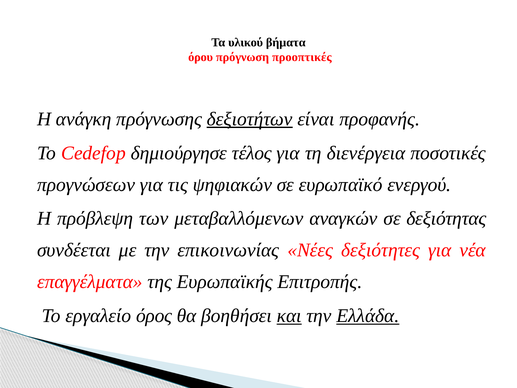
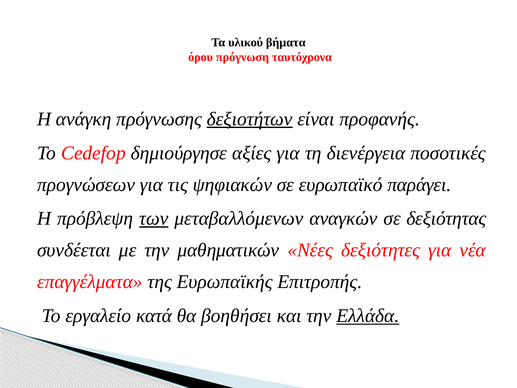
προοπτικές: προοπτικές -> ταυτόχρονα
τέλος: τέλος -> αξίες
ενεργού: ενεργού -> παράγει
των underline: none -> present
επικοινωνίας: επικοινωνίας -> μαθηματικών
όρος: όρος -> κατά
και underline: present -> none
